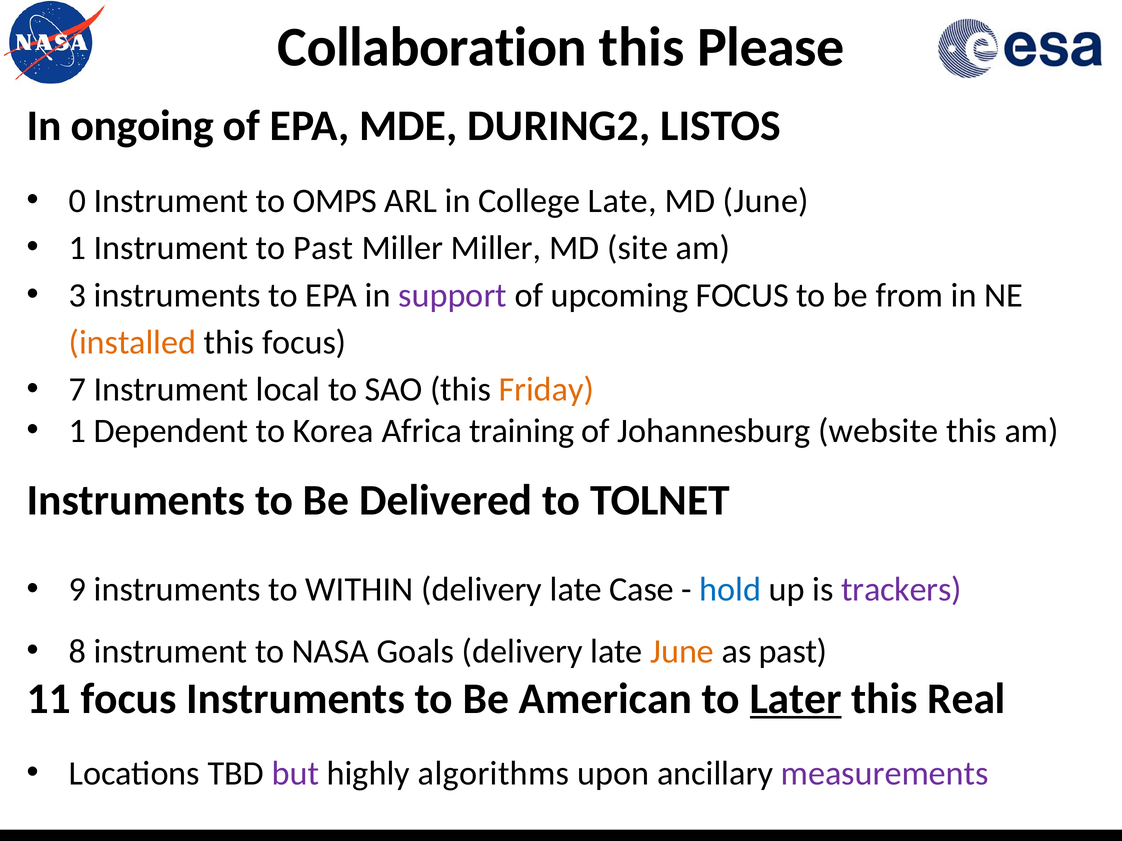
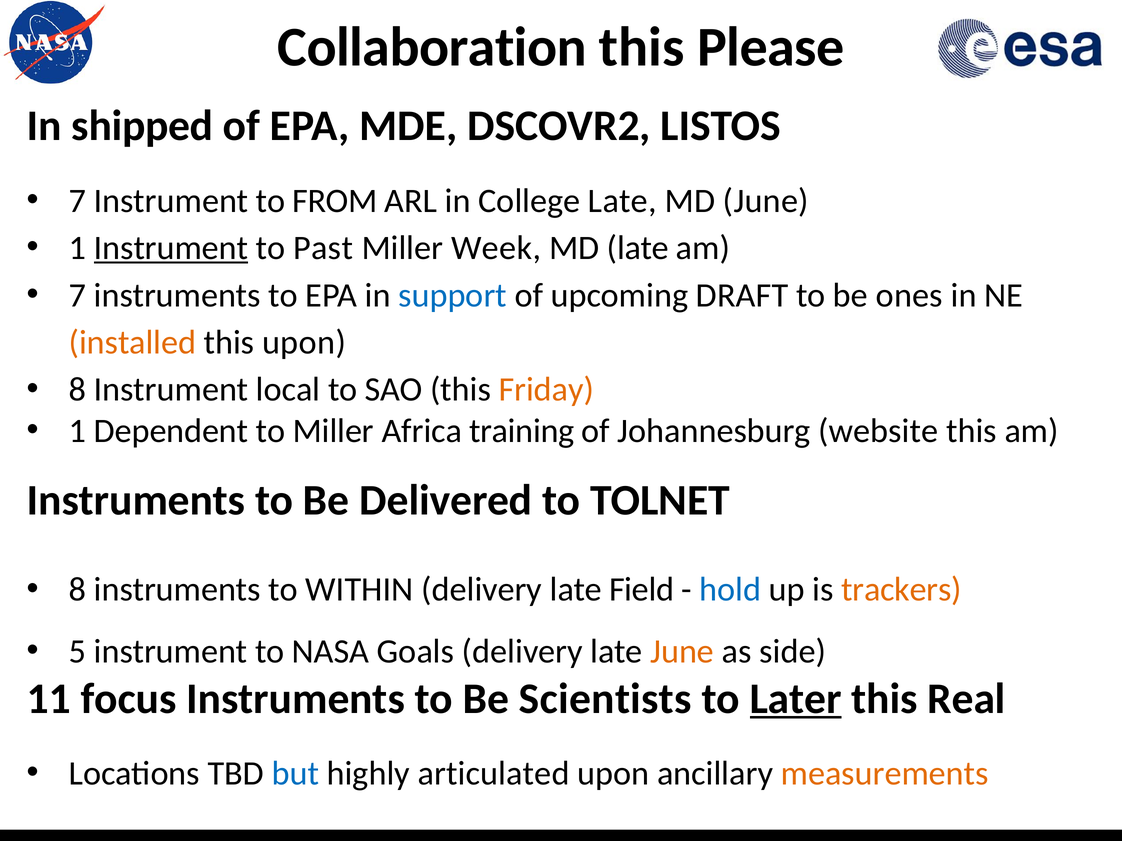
ongoing: ongoing -> shipped
DURING2: DURING2 -> DSCOVR2
0 at (78, 201): 0 -> 7
OMPS: OMPS -> FROM
Instrument at (171, 248) underline: none -> present
Miller Miller: Miller -> Week
MD site: site -> late
3 at (78, 295): 3 -> 7
support colour: purple -> blue
upcoming FOCUS: FOCUS -> DRAFT
from: from -> ones
this focus: focus -> upon
7 at (78, 390): 7 -> 8
to Korea: Korea -> Miller
9 at (78, 590): 9 -> 8
Case: Case -> Field
trackers colour: purple -> orange
8: 8 -> 5
as past: past -> side
American: American -> Scientists
but colour: purple -> blue
algorithms: algorithms -> articulated
measurements colour: purple -> orange
